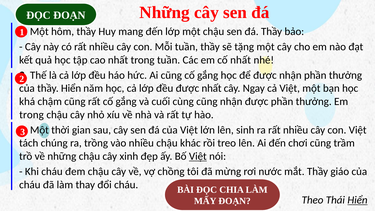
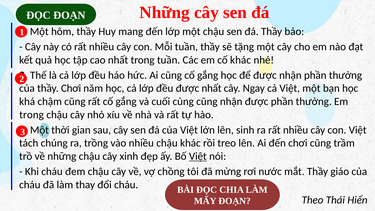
cố nhất: nhất -> khác
thầy Hiển: Hiển -> Chơi
Hiển at (357, 200) underline: present -> none
